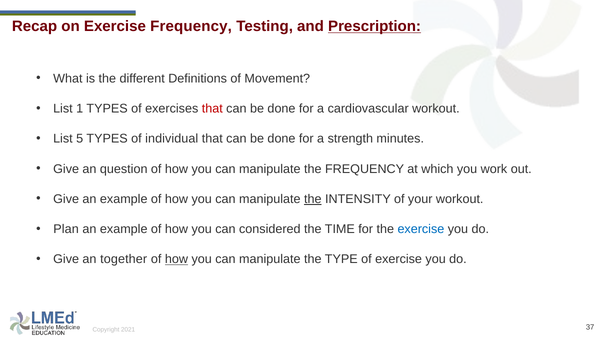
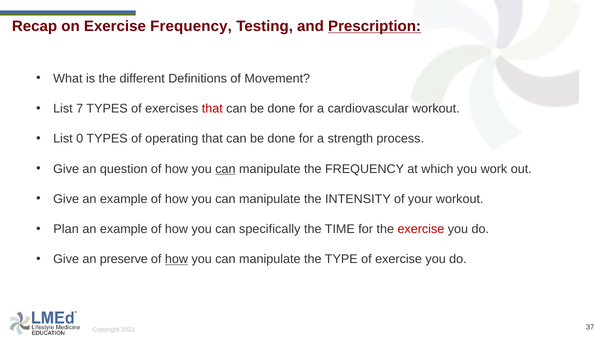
1: 1 -> 7
5: 5 -> 0
individual: individual -> operating
minutes: minutes -> process
can at (225, 169) underline: none -> present
the at (313, 199) underline: present -> none
considered: considered -> specifically
exercise at (421, 229) colour: blue -> red
together: together -> preserve
